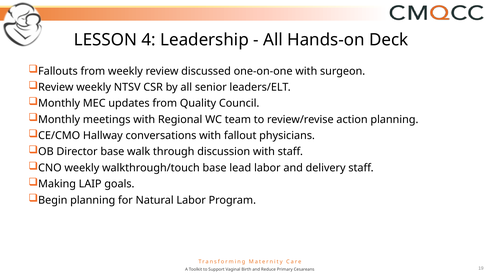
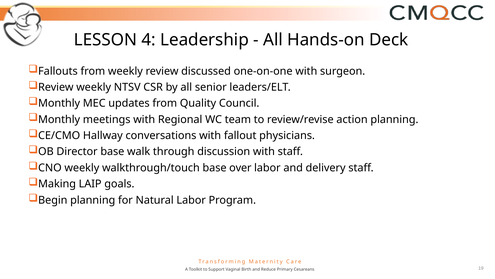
lead: lead -> over
